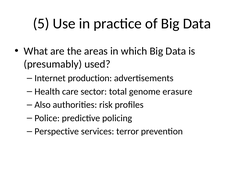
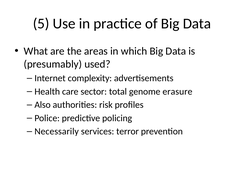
production: production -> complexity
Perspective: Perspective -> Necessarily
